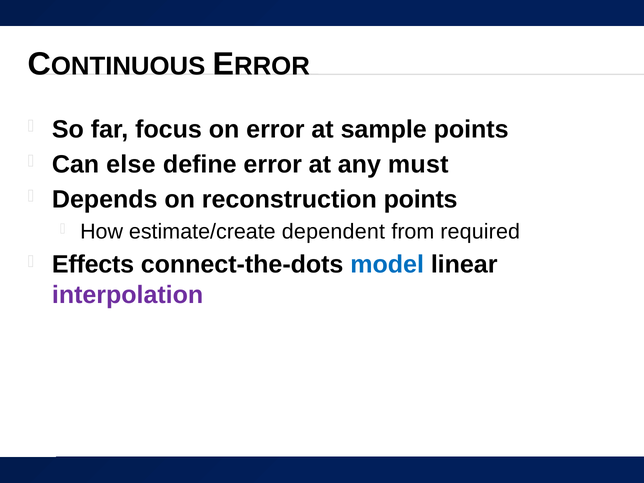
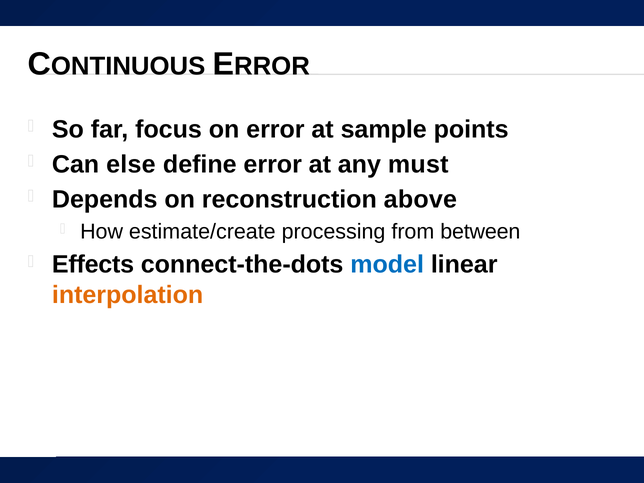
reconstruction points: points -> above
dependent: dependent -> processing
required: required -> between
interpolation colour: purple -> orange
